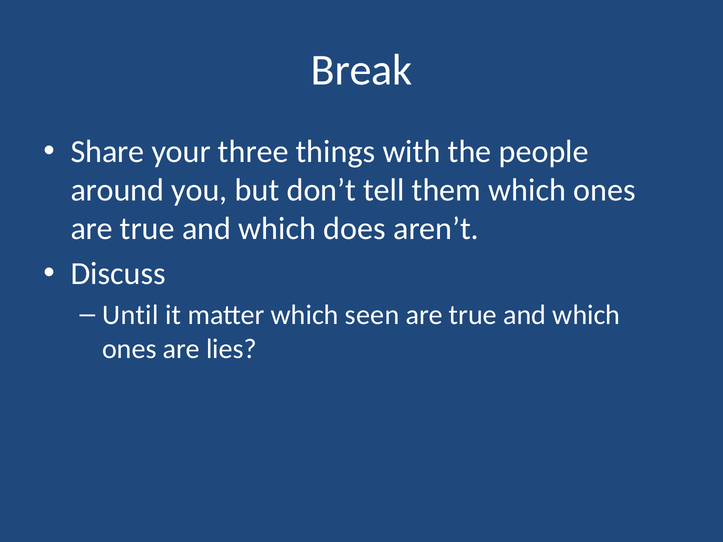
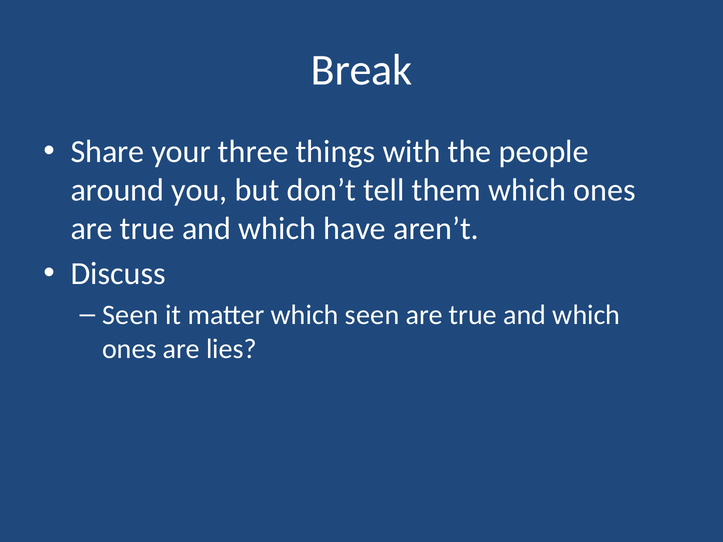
does: does -> have
Until at (130, 315): Until -> Seen
